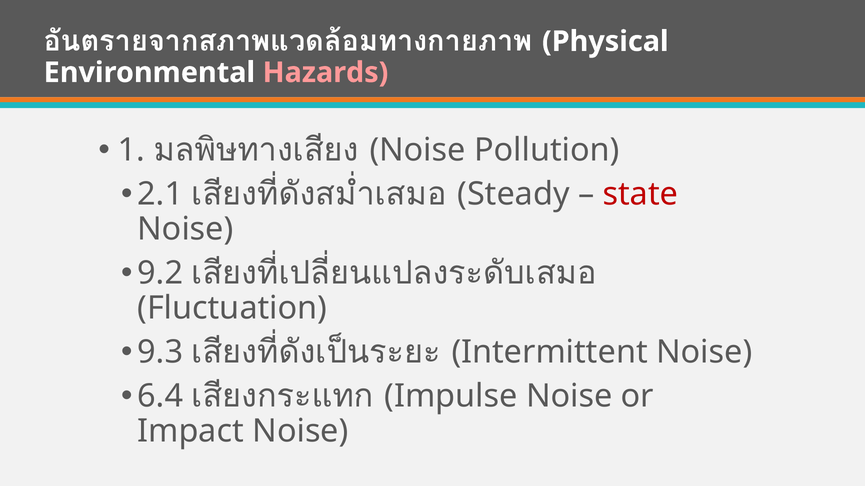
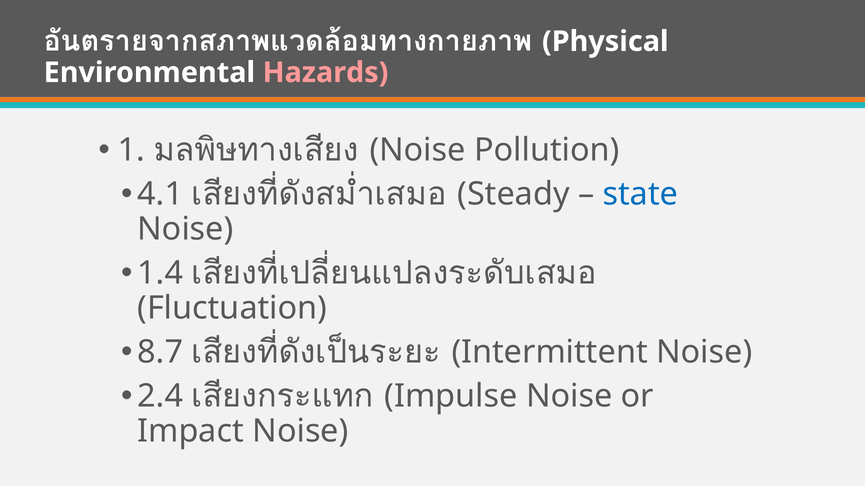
2.1: 2.1 -> 4.1
state colour: red -> blue
9.2: 9.2 -> 1.4
9.3: 9.3 -> 8.7
6.4: 6.4 -> 2.4
